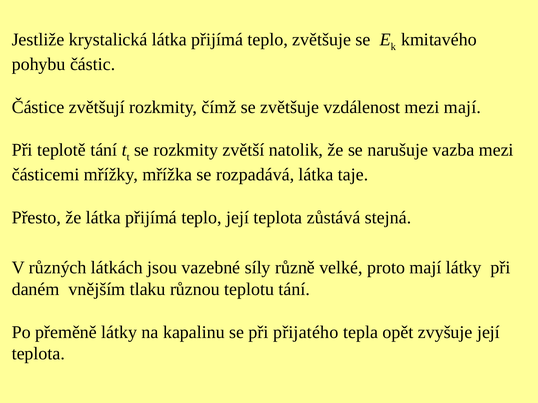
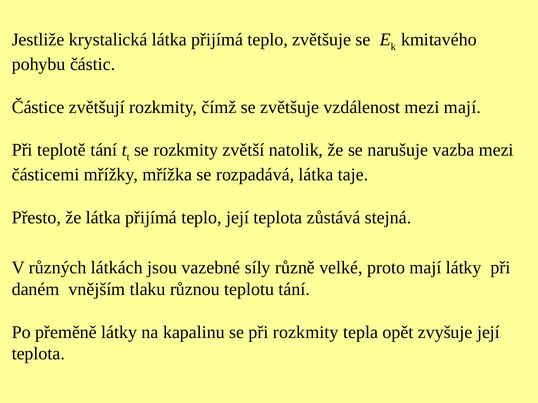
při přijatého: přijatého -> rozkmity
